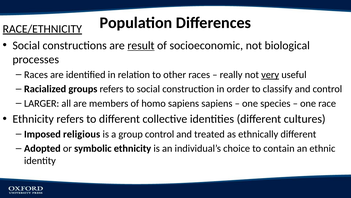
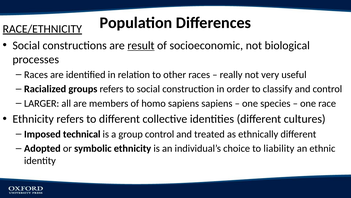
very underline: present -> none
religious: religious -> technical
contain: contain -> liability
